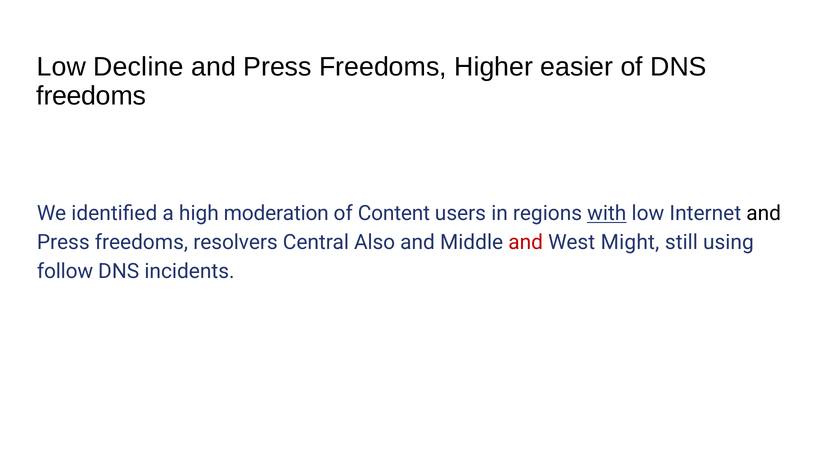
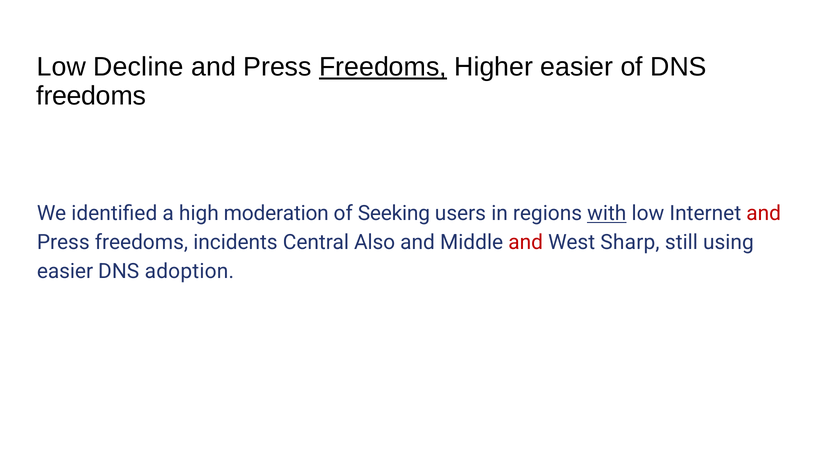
Freedoms at (383, 67) underline: none -> present
Content: Content -> Seeking
and at (764, 213) colour: black -> red
resolvers: resolvers -> incidents
Might: Might -> Sharp
follow at (65, 271): follow -> easier
incidents: incidents -> adoption
